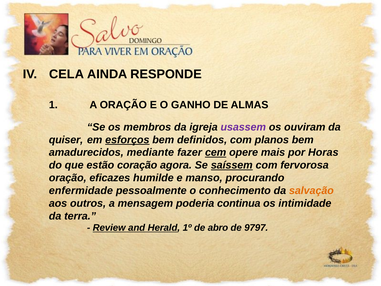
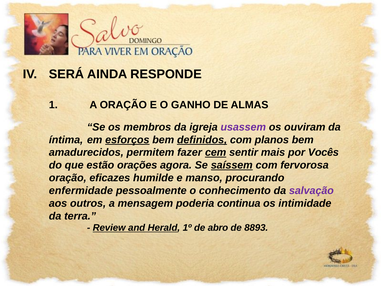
CELA: CELA -> SERÁ
quiser: quiser -> íntima
definidos underline: none -> present
mediante: mediante -> permitem
opere: opere -> sentir
Horas: Horas -> Vocês
coração: coração -> orações
salvação colour: orange -> purple
9797: 9797 -> 8893
